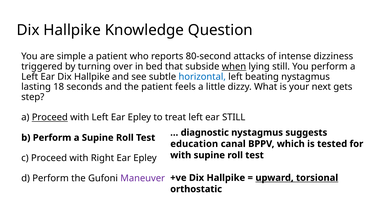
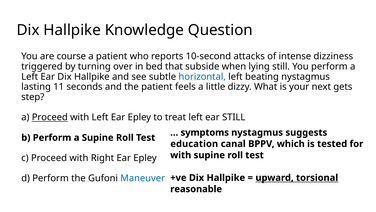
simple: simple -> course
80-second: 80-second -> 10-second
when underline: present -> none
18: 18 -> 11
diagnostic: diagnostic -> symptoms
Maneuver colour: purple -> blue
orthostatic: orthostatic -> reasonable
